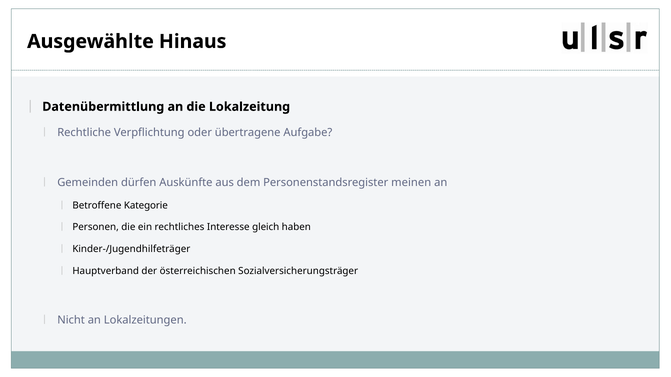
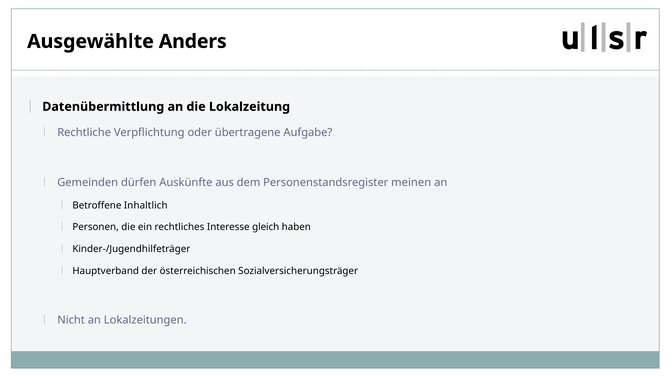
Hinaus: Hinaus -> Anders
Kategorie: Kategorie -> Inhaltlich
